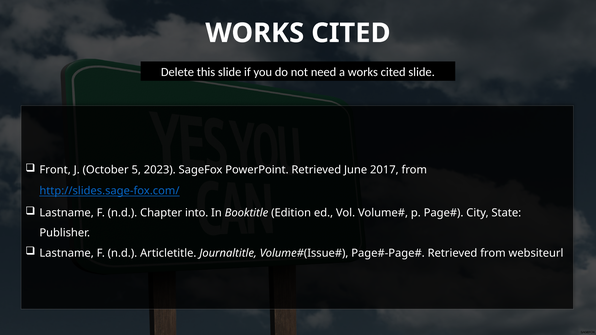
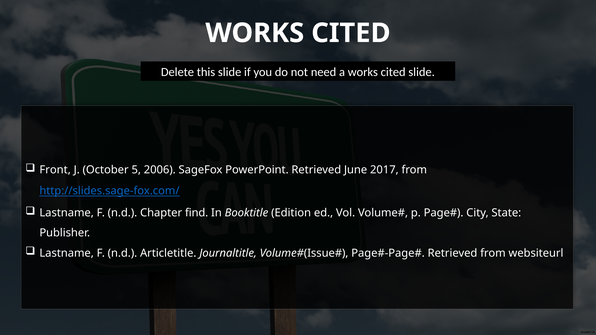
2023: 2023 -> 2006
into: into -> find
